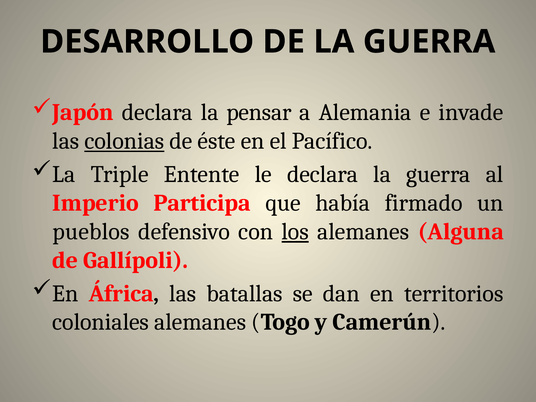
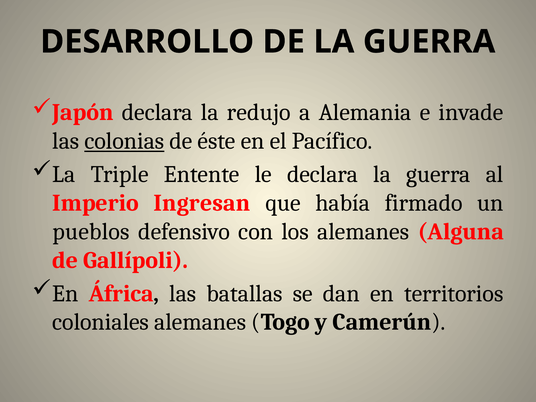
pensar: pensar -> redujo
Participa: Participa -> Ingresan
los underline: present -> none
